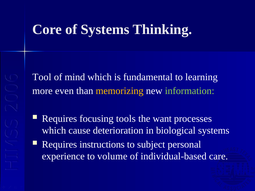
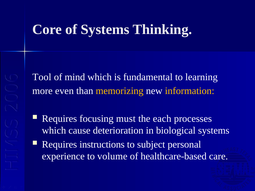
information colour: light green -> yellow
tools: tools -> must
want: want -> each
individual-based: individual-based -> healthcare-based
